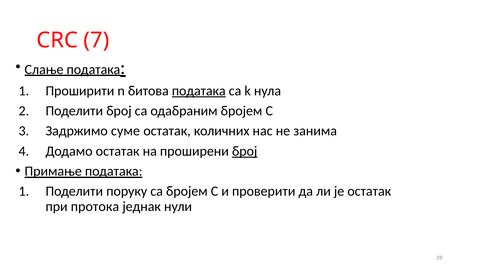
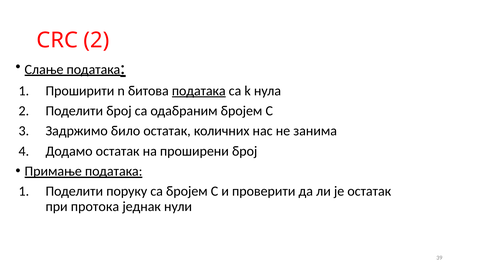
CRC 7: 7 -> 2
суме: суме -> било
број at (245, 151) underline: present -> none
